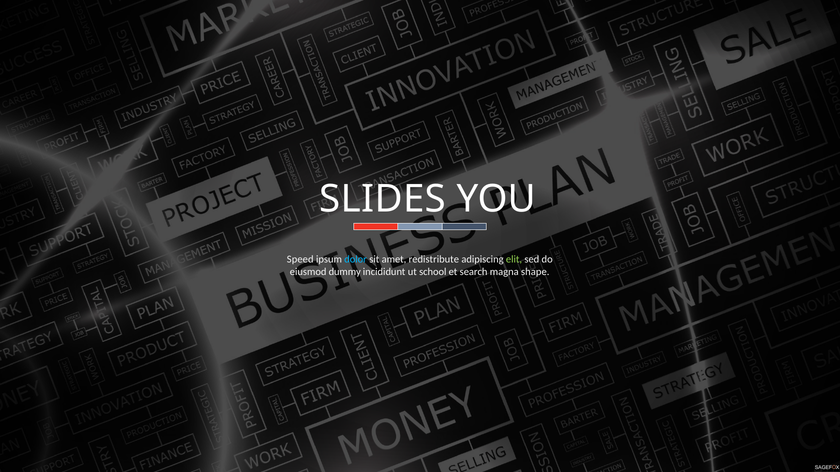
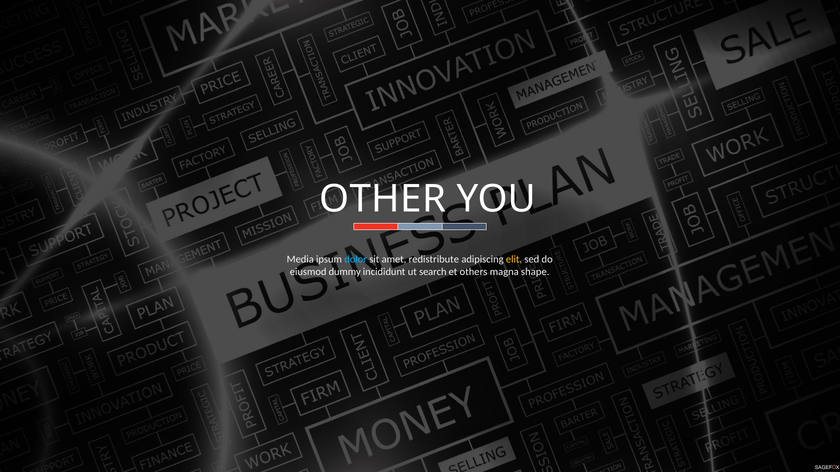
SLIDES: SLIDES -> OTHER
Speed: Speed -> Media
elit colour: light green -> yellow
school: school -> search
search: search -> others
